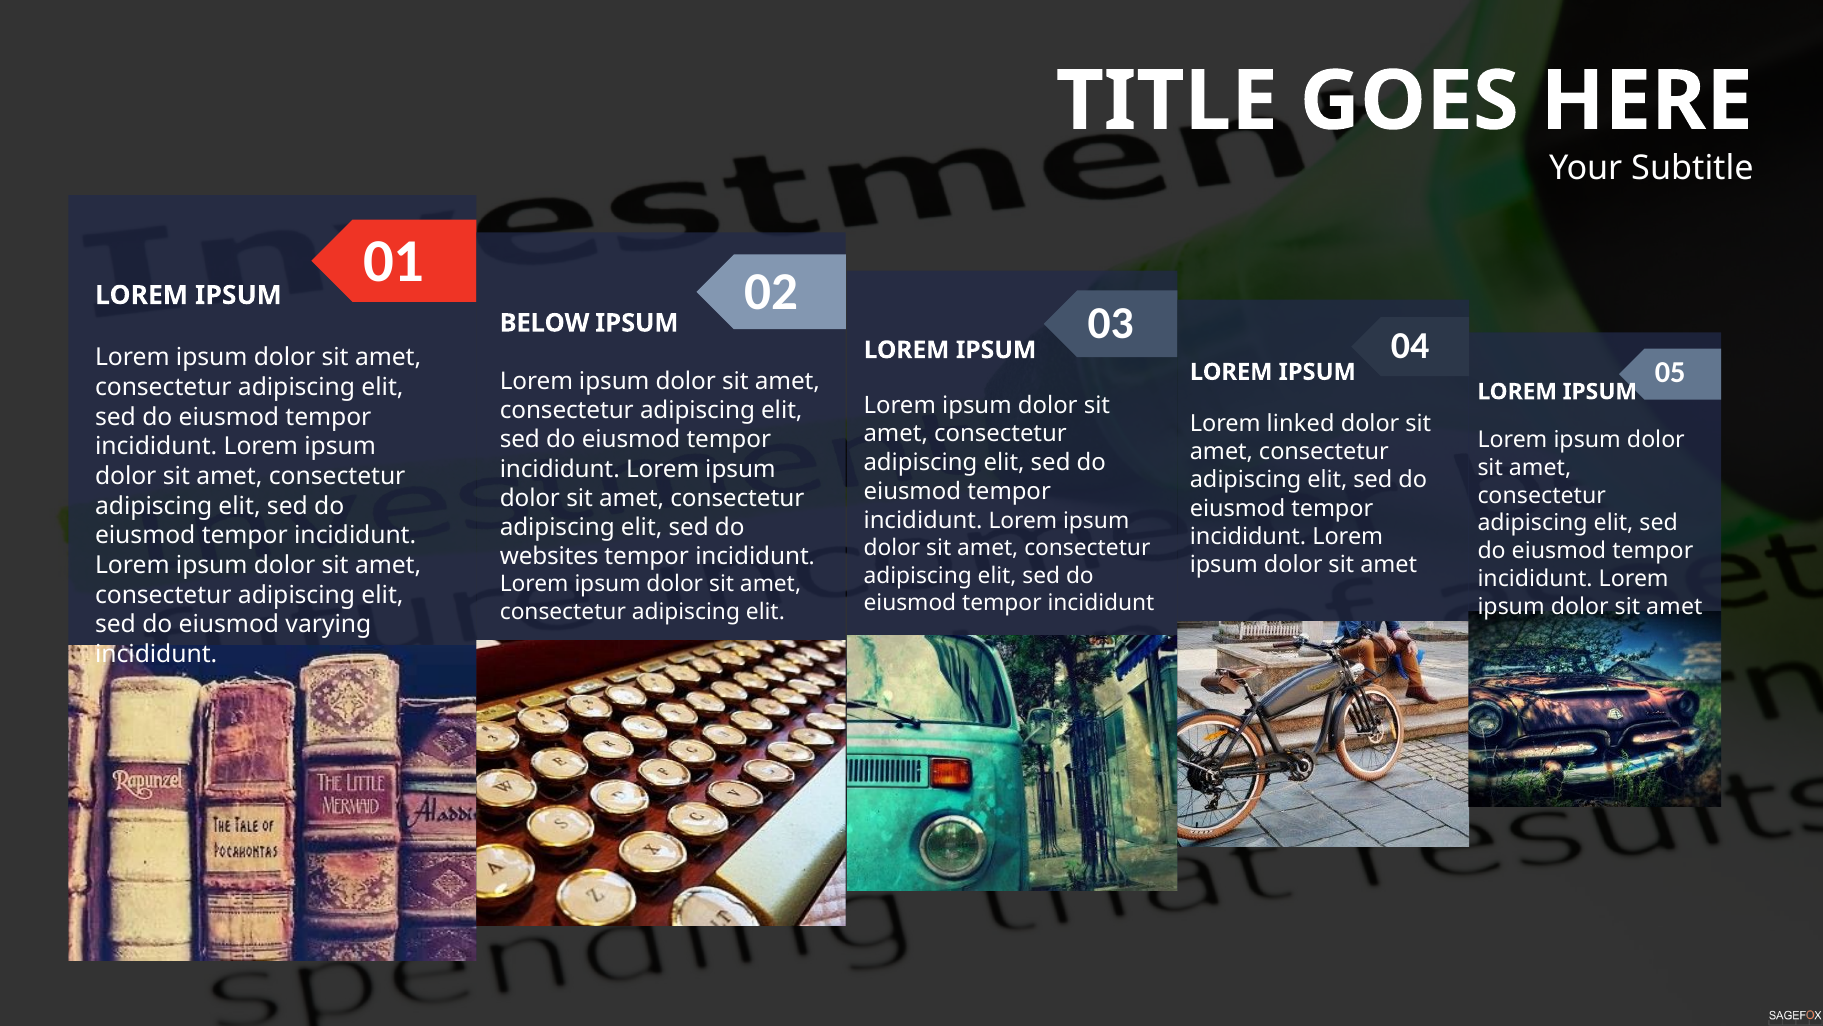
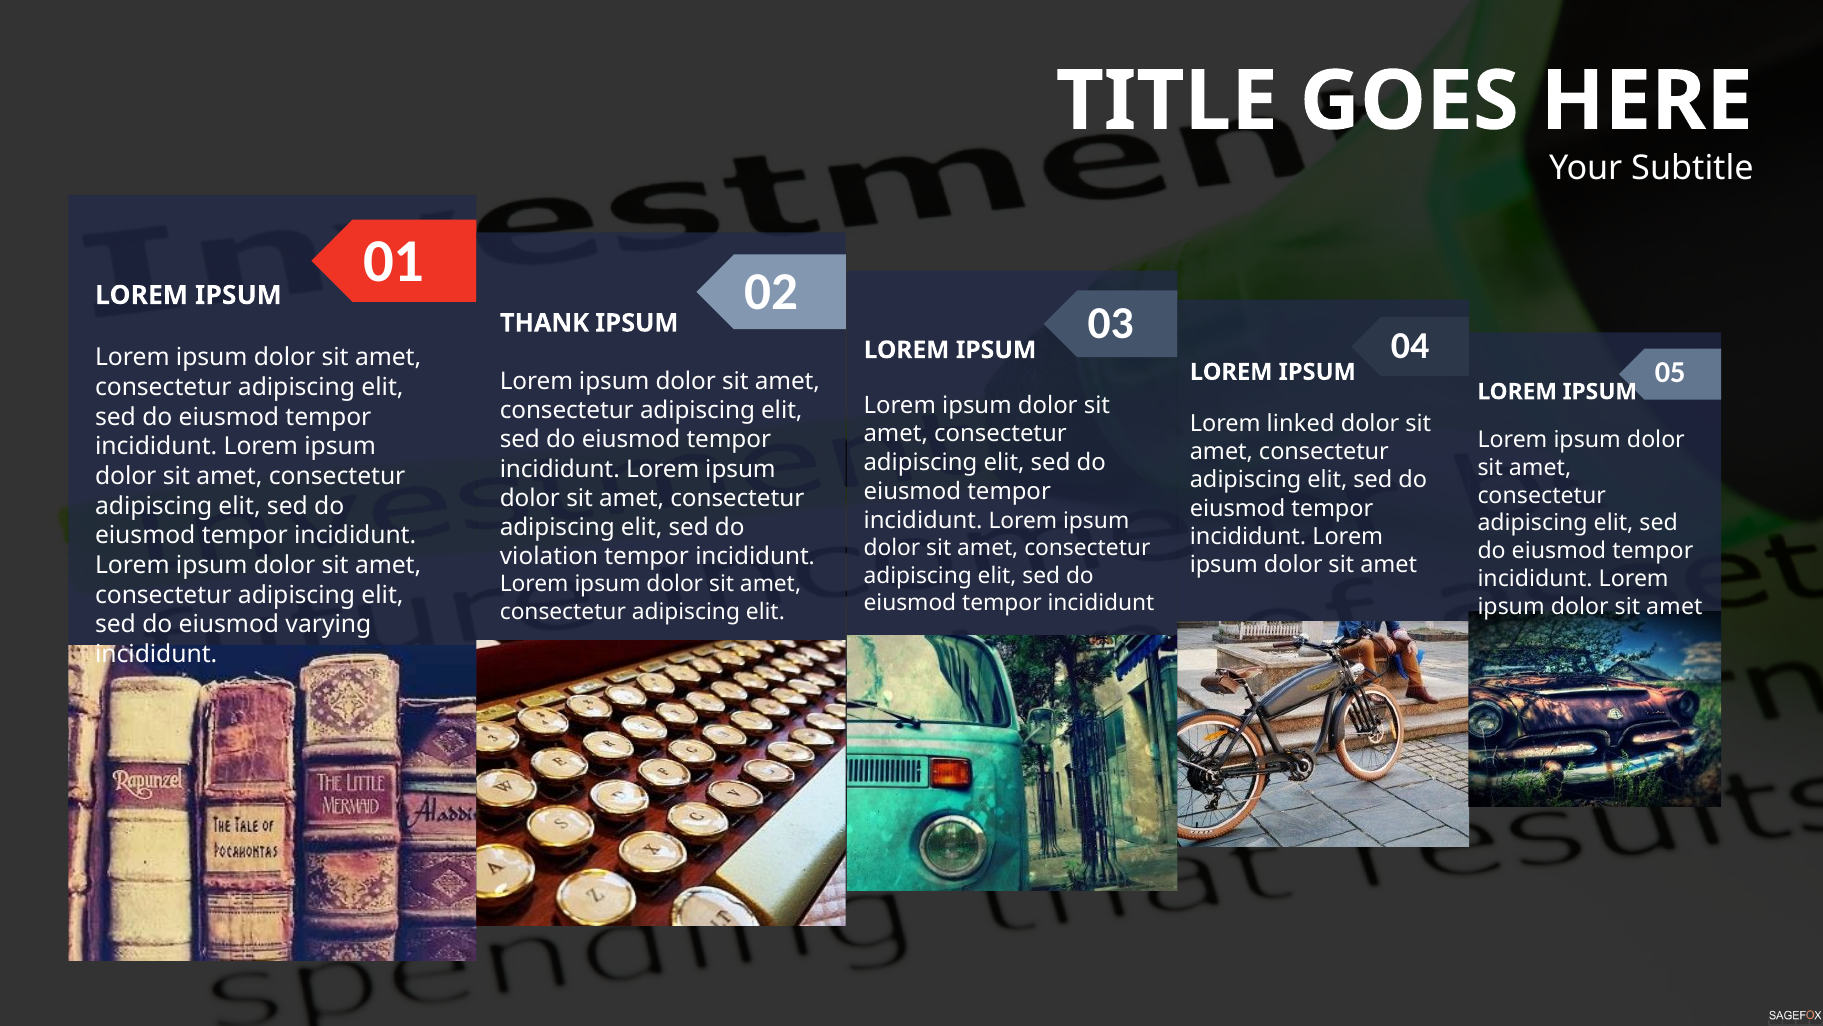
BELOW: BELOW -> THANK
websites: websites -> violation
